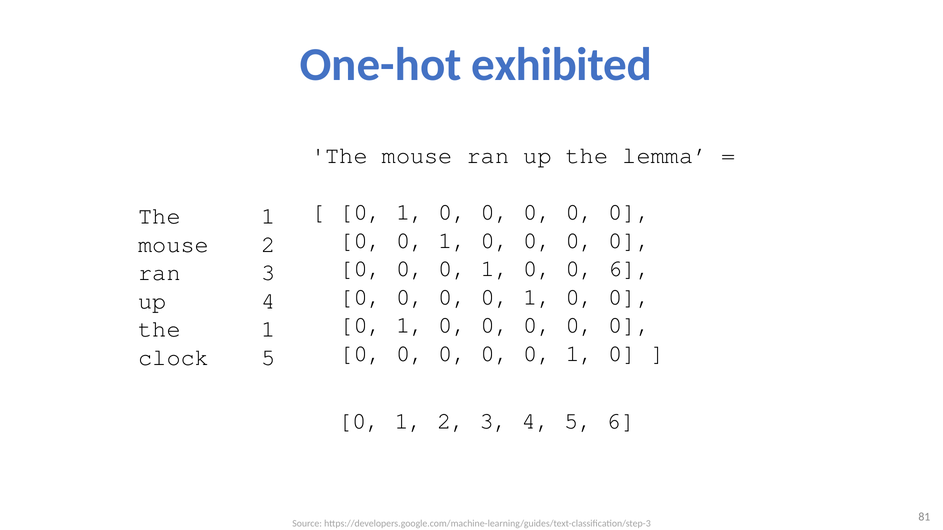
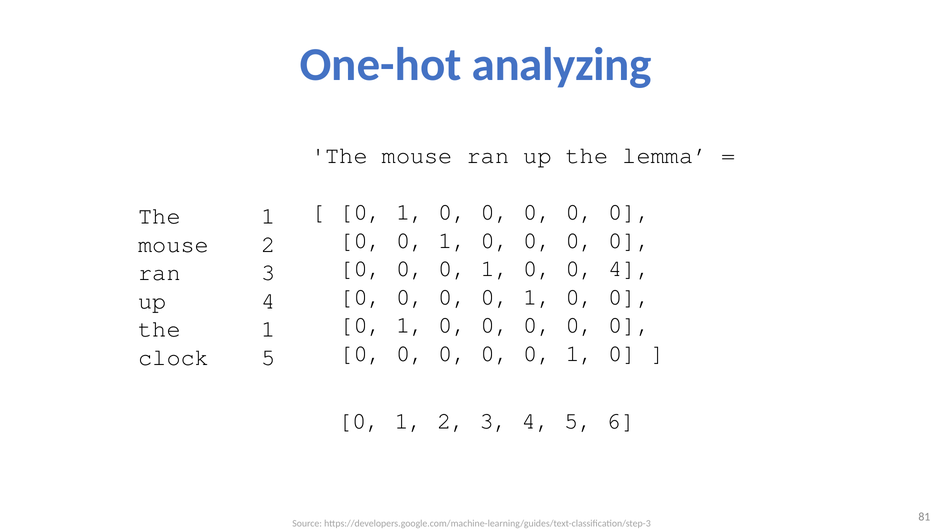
exhibited: exhibited -> analyzing
0 6: 6 -> 4
